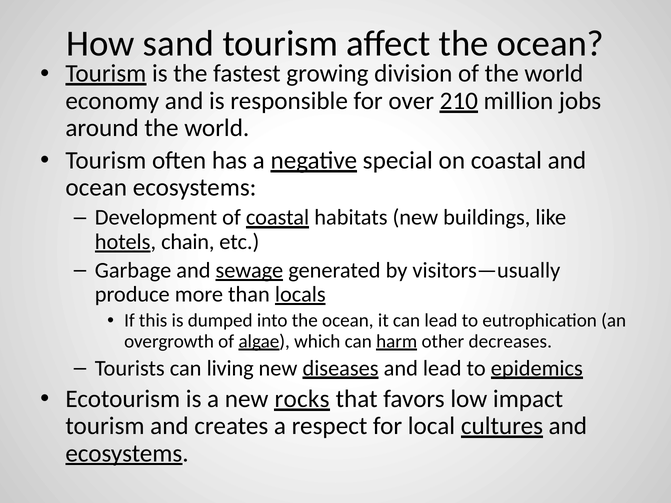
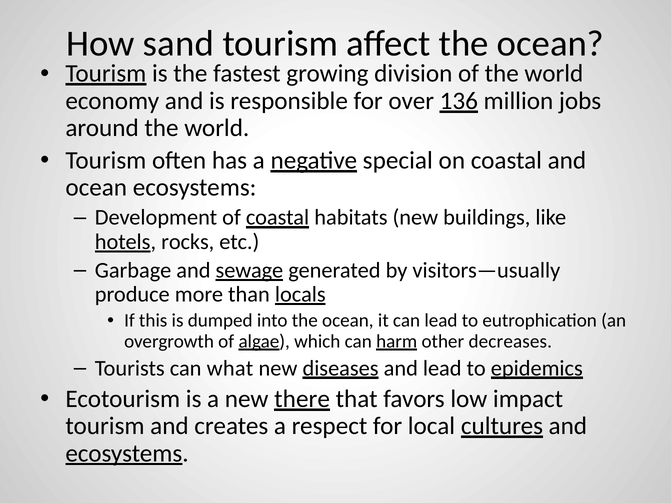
210: 210 -> 136
chain: chain -> rocks
living: living -> what
rocks: rocks -> there
